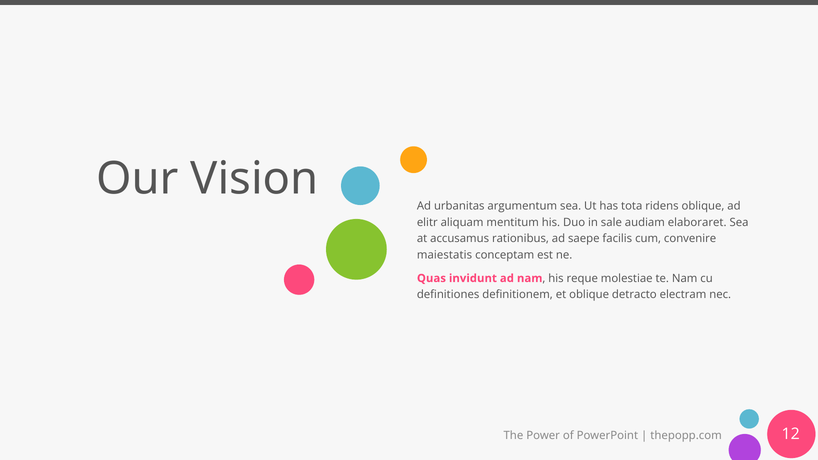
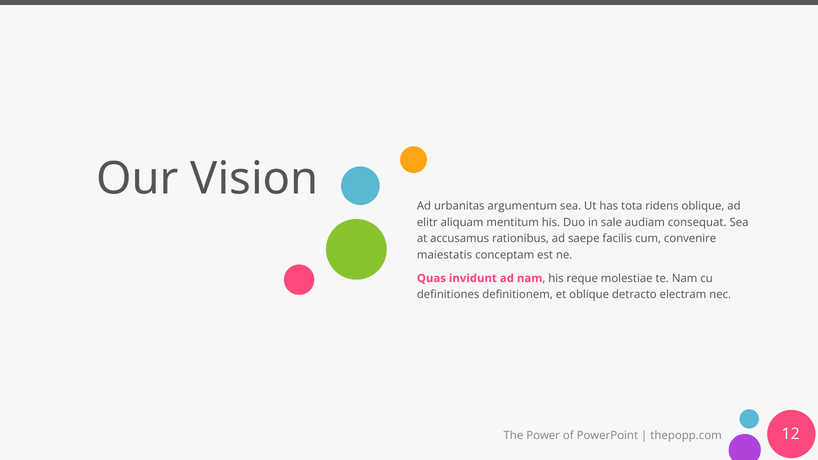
elaboraret: elaboraret -> consequat
